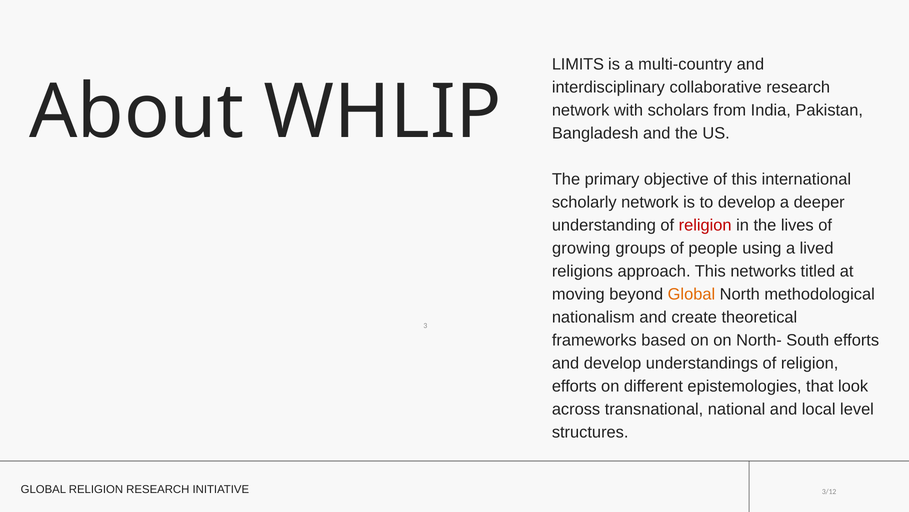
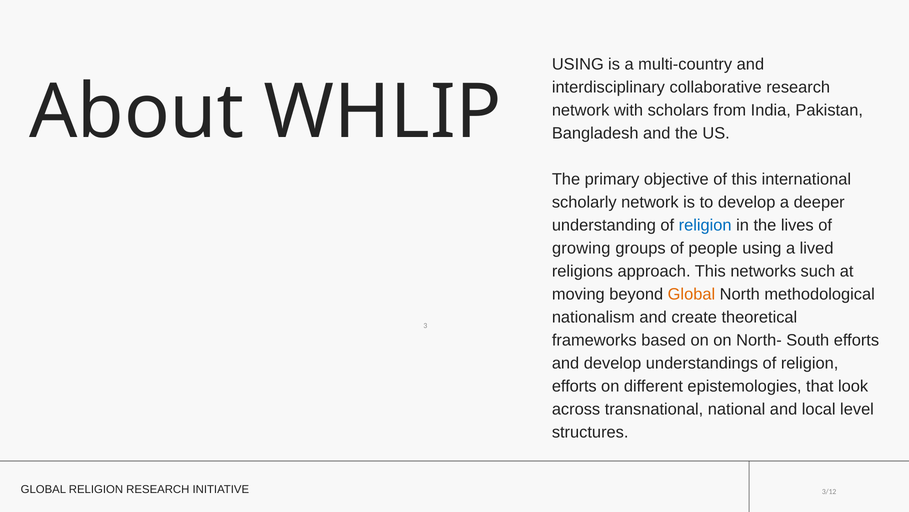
LIMITS at (578, 64): LIMITS -> USING
religion at (705, 225) colour: red -> blue
titled: titled -> such
